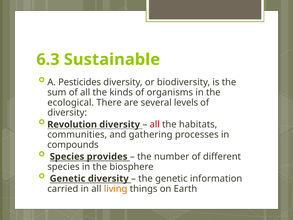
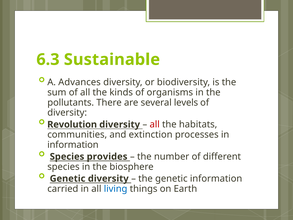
Pesticides: Pesticides -> Advances
ecological: ecological -> pollutants
gathering: gathering -> extinction
compounds at (73, 145): compounds -> information
living colour: orange -> blue
